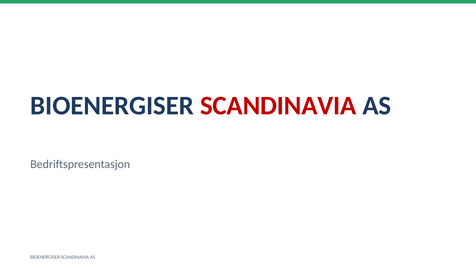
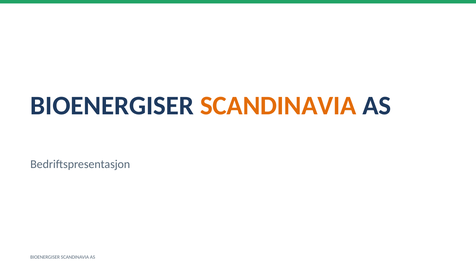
SCANDINAVIA at (278, 106) colour: red -> orange
